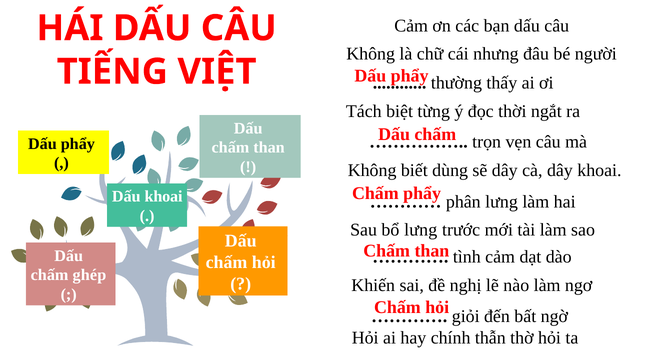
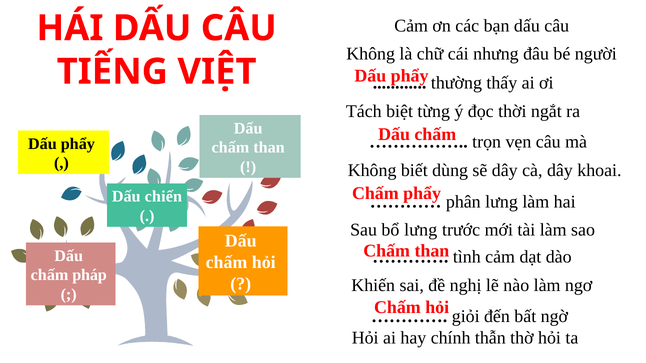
Dấu khoai: khoai -> chiến
ghép: ghép -> pháp
